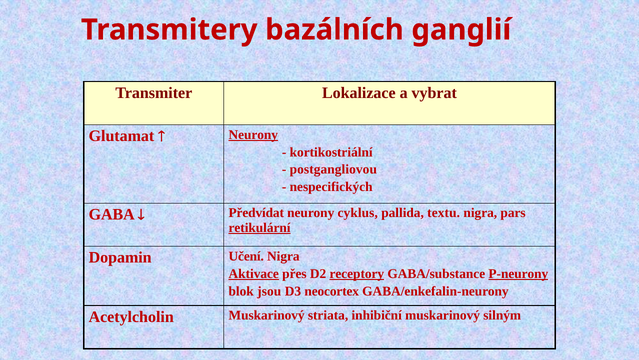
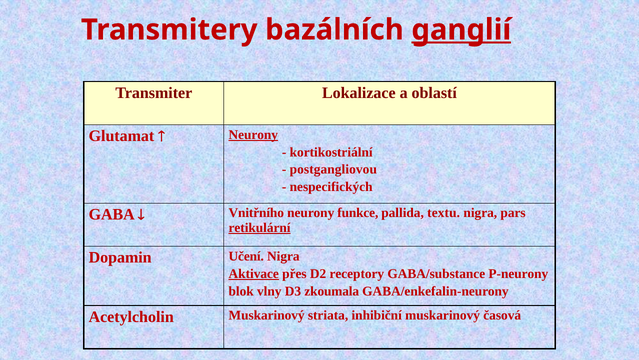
ganglií underline: none -> present
vybrat: vybrat -> oblastí
Předvídat: Předvídat -> Vnitřního
cyklus: cyklus -> funkce
receptory underline: present -> none
P-neurony underline: present -> none
jsou: jsou -> vlny
neocortex: neocortex -> zkoumala
silným: silným -> časová
